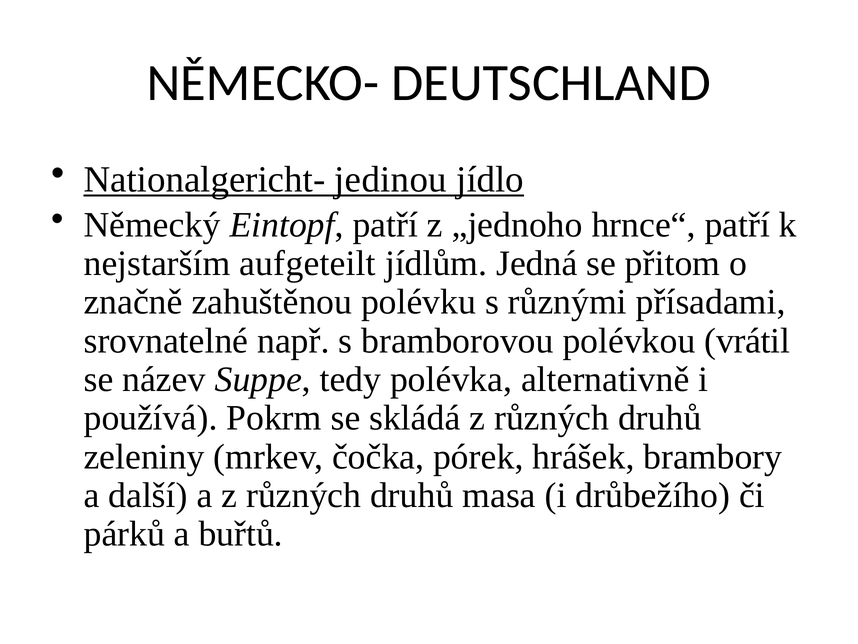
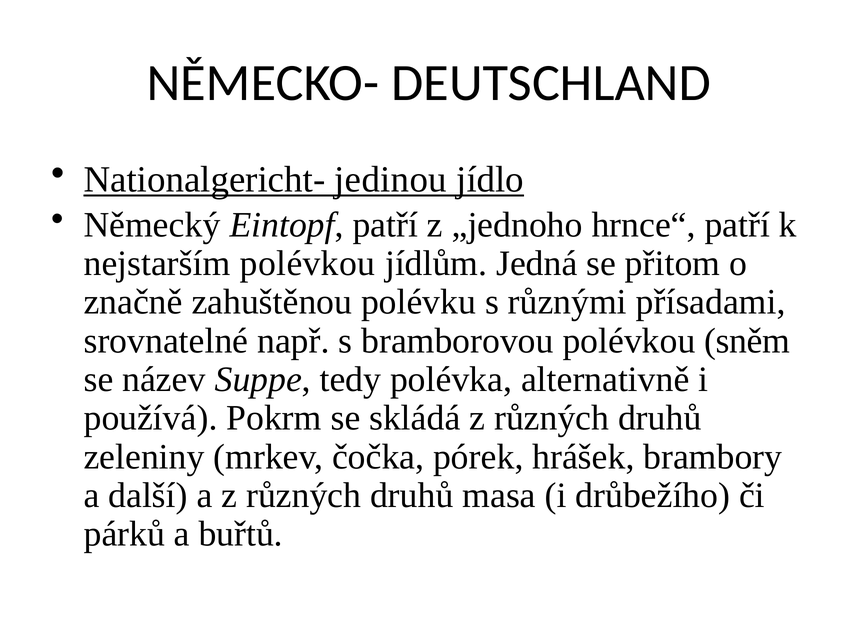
nejstarším aufgeteilt: aufgeteilt -> polévkou
vrátil: vrátil -> sněm
